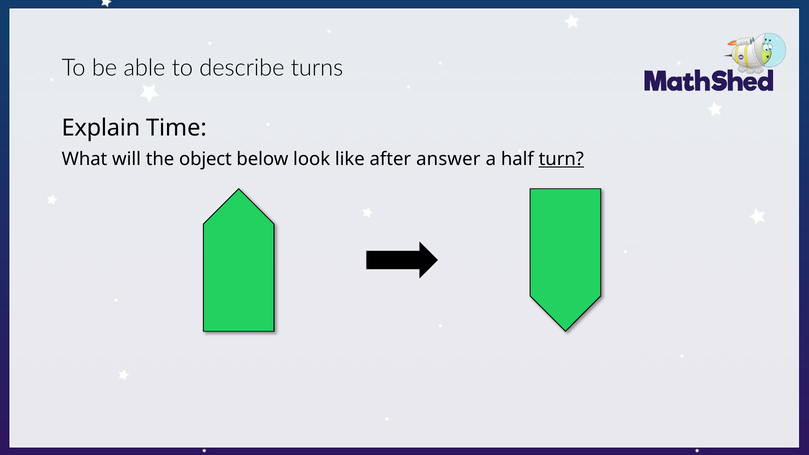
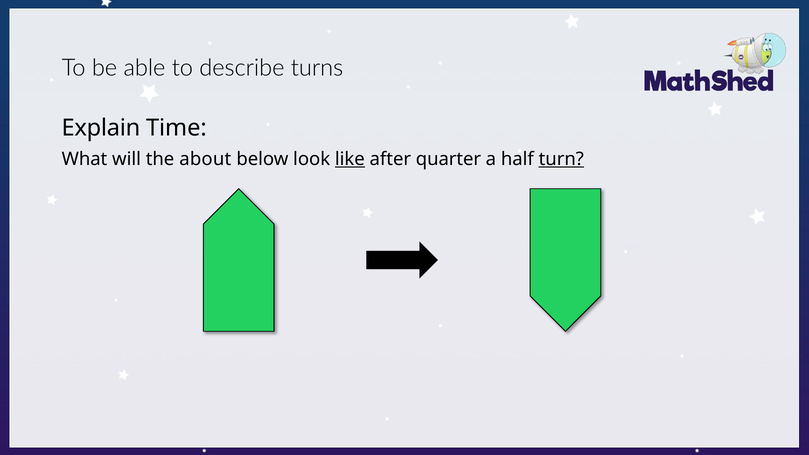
object: object -> about
like underline: none -> present
answer: answer -> quarter
